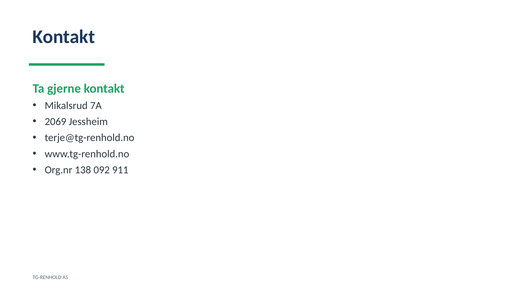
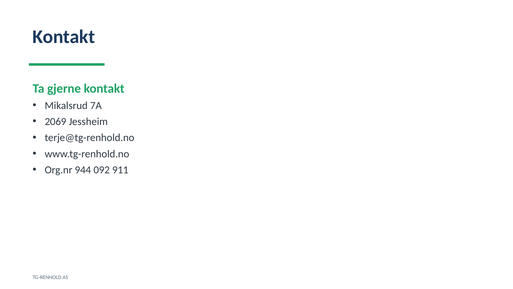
138: 138 -> 944
